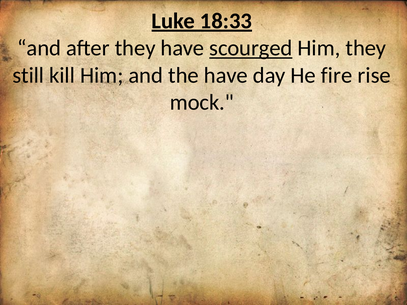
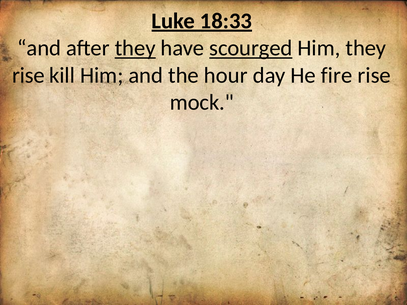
they at (135, 48) underline: none -> present
still at (28, 75): still -> rise
the have: have -> hour
